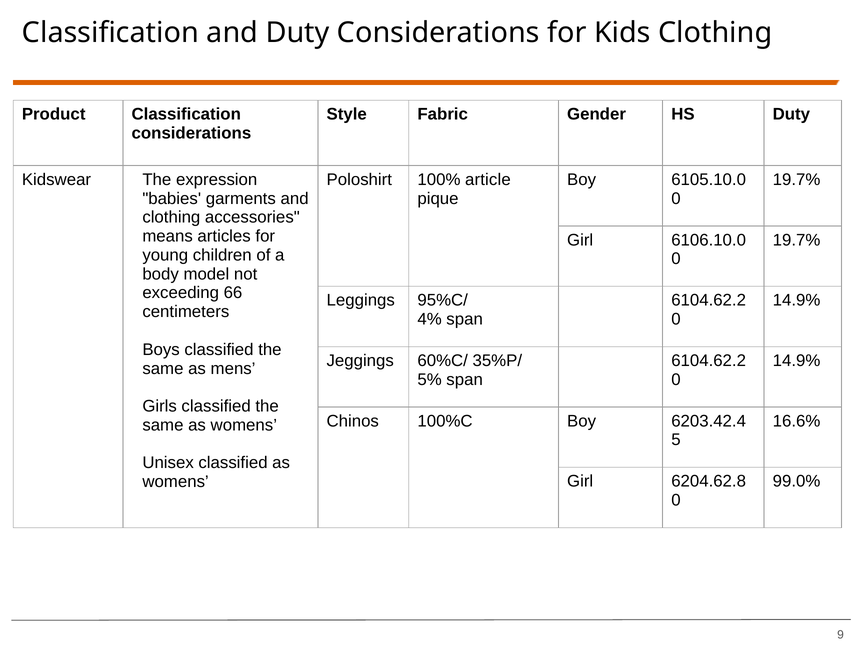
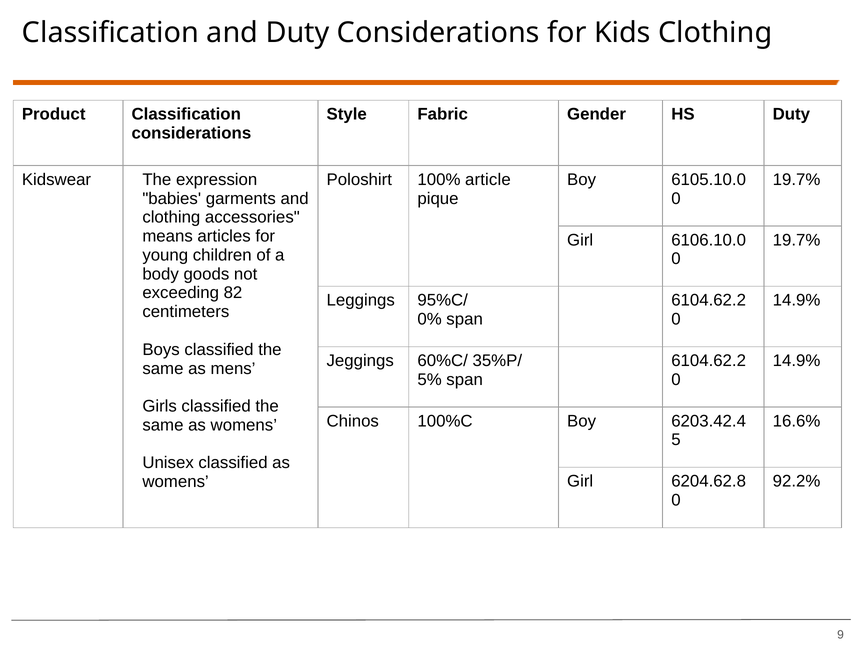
model: model -> goods
66: 66 -> 82
4%: 4% -> 0%
99.0%: 99.0% -> 92.2%
